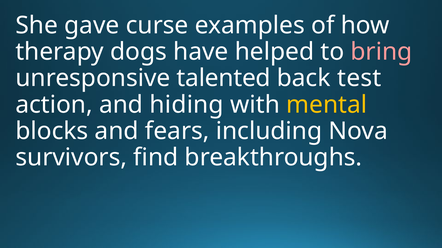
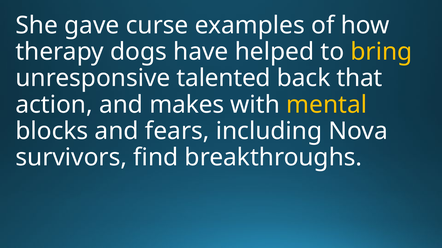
bring colour: pink -> yellow
test: test -> that
hiding: hiding -> makes
